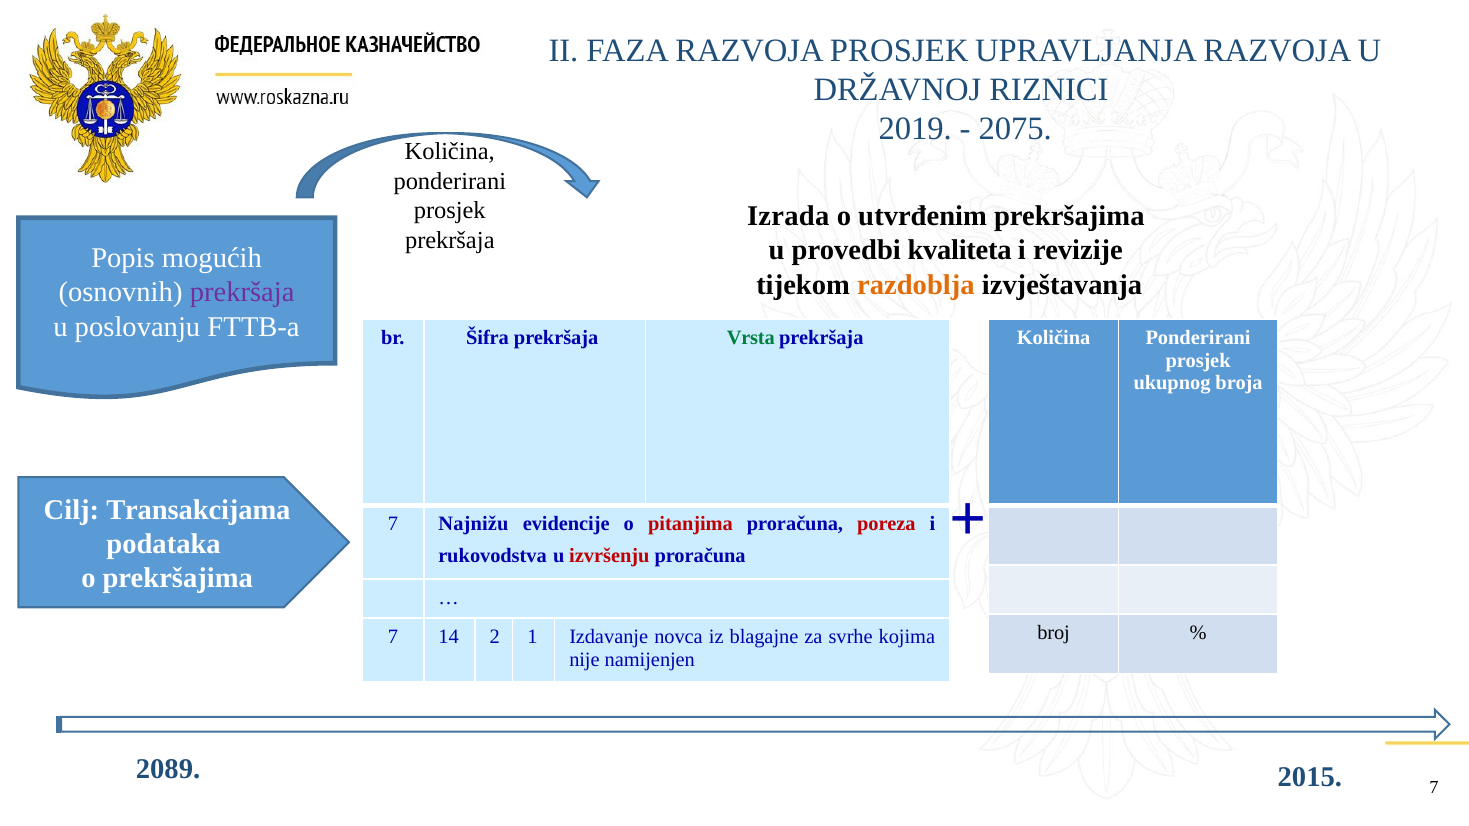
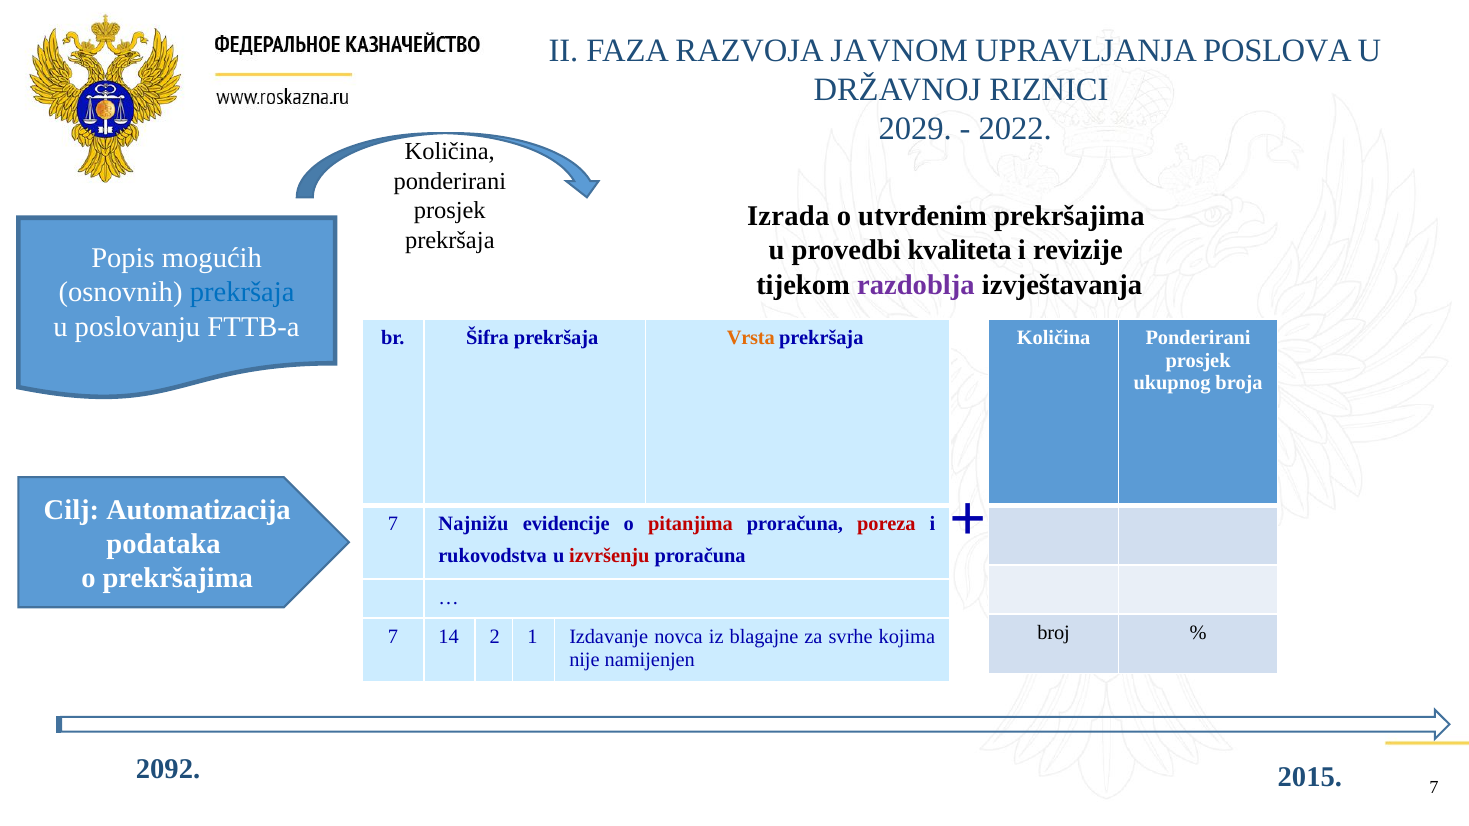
RAZVOJA PROSJEK: PROSJEK -> JAVNOM
UPRAVLJANJA RAZVOJA: RAZVOJA -> POSLOVA
2019: 2019 -> 2029
2075: 2075 -> 2022
razdoblja colour: orange -> purple
prekršaja at (242, 293) colour: purple -> blue
Vrsta colour: green -> orange
Transakcijama: Transakcijama -> Automatizacija
2089: 2089 -> 2092
